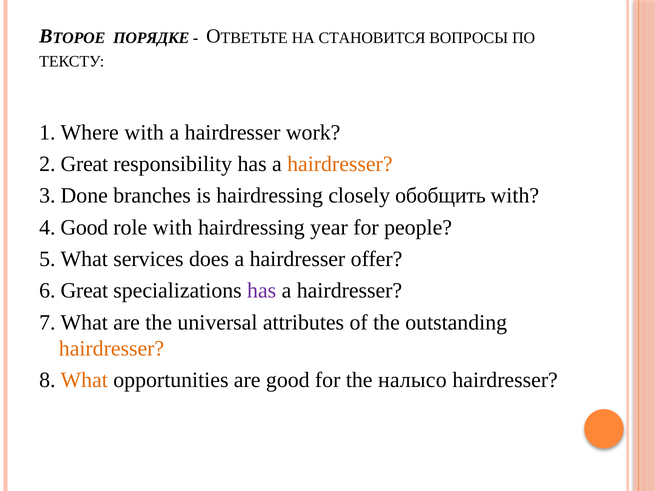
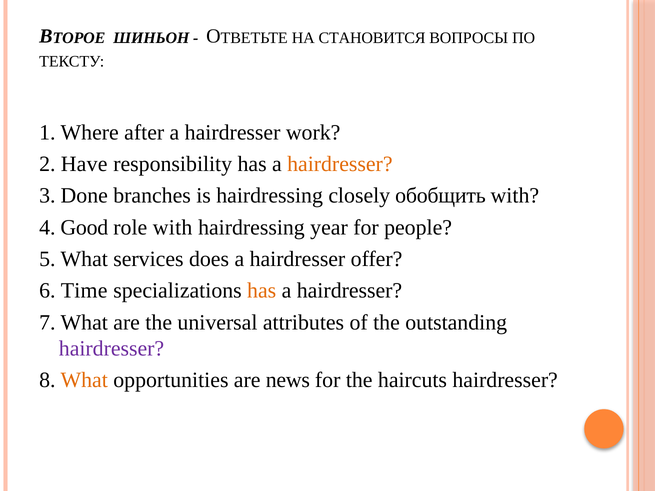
ПОРЯДКЕ: ПОРЯДКЕ -> ШИНЬОН
Where with: with -> after
2 Great: Great -> Have
6 Great: Great -> Time
has at (262, 291) colour: purple -> orange
hairdresser at (112, 349) colour: orange -> purple
are good: good -> news
налысо: налысо -> haircuts
